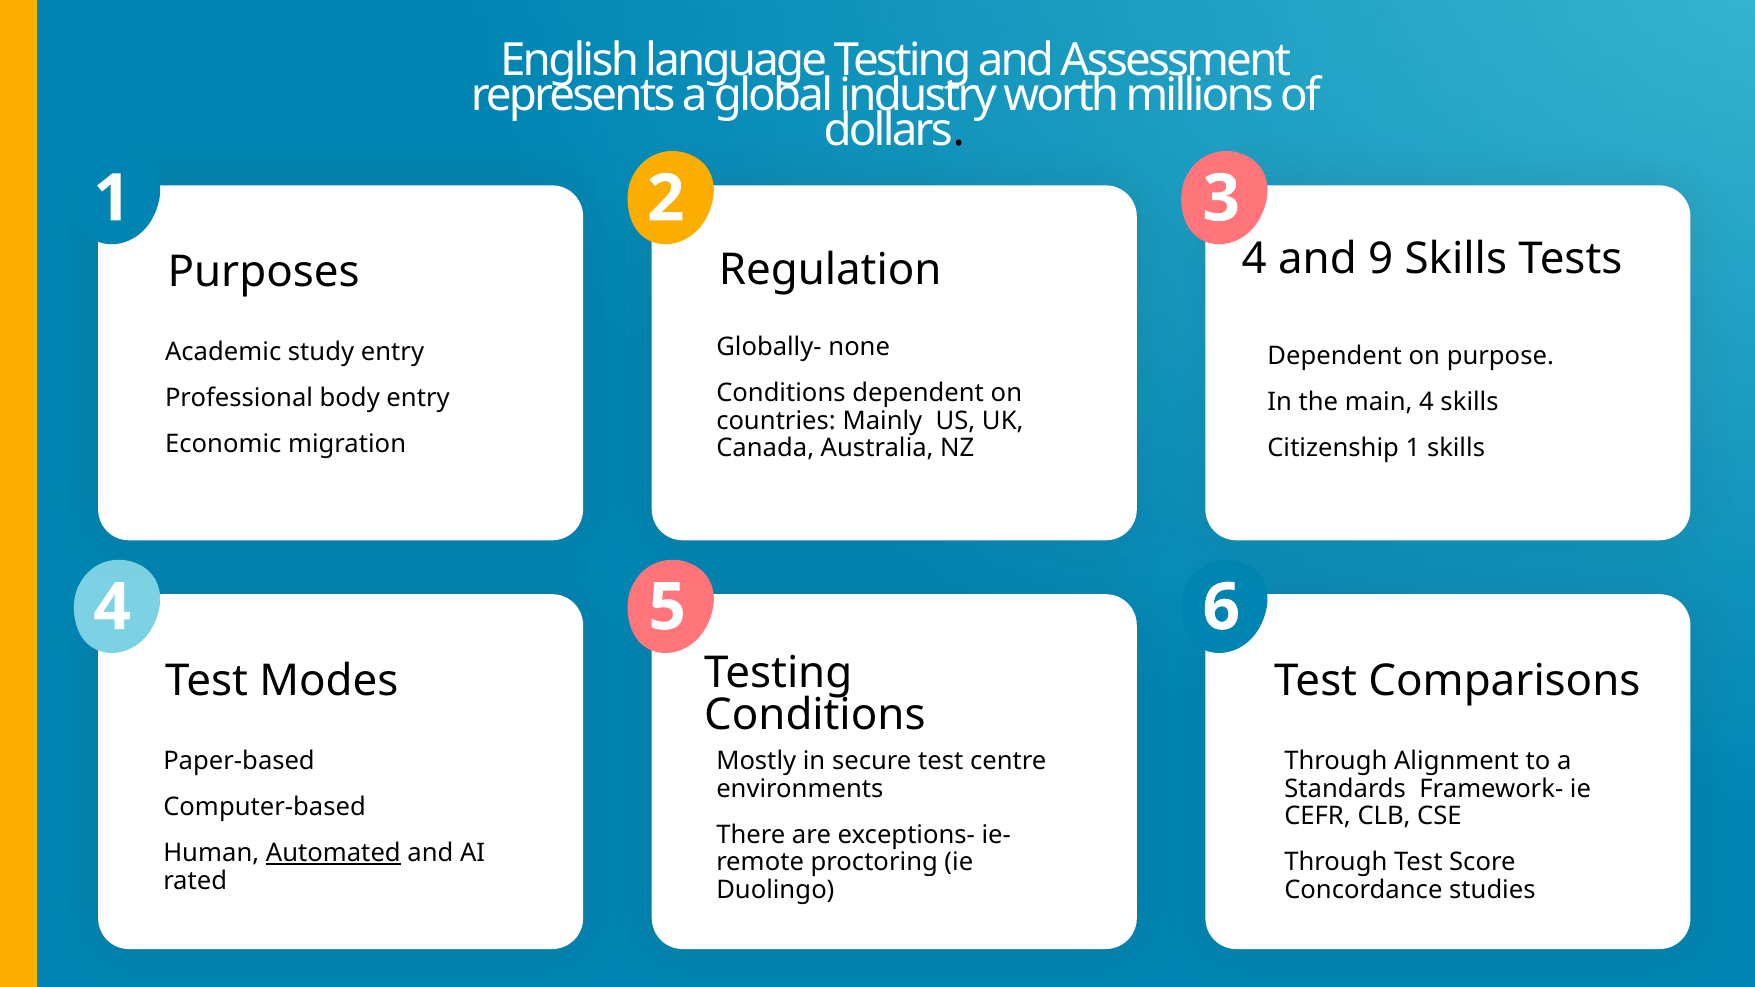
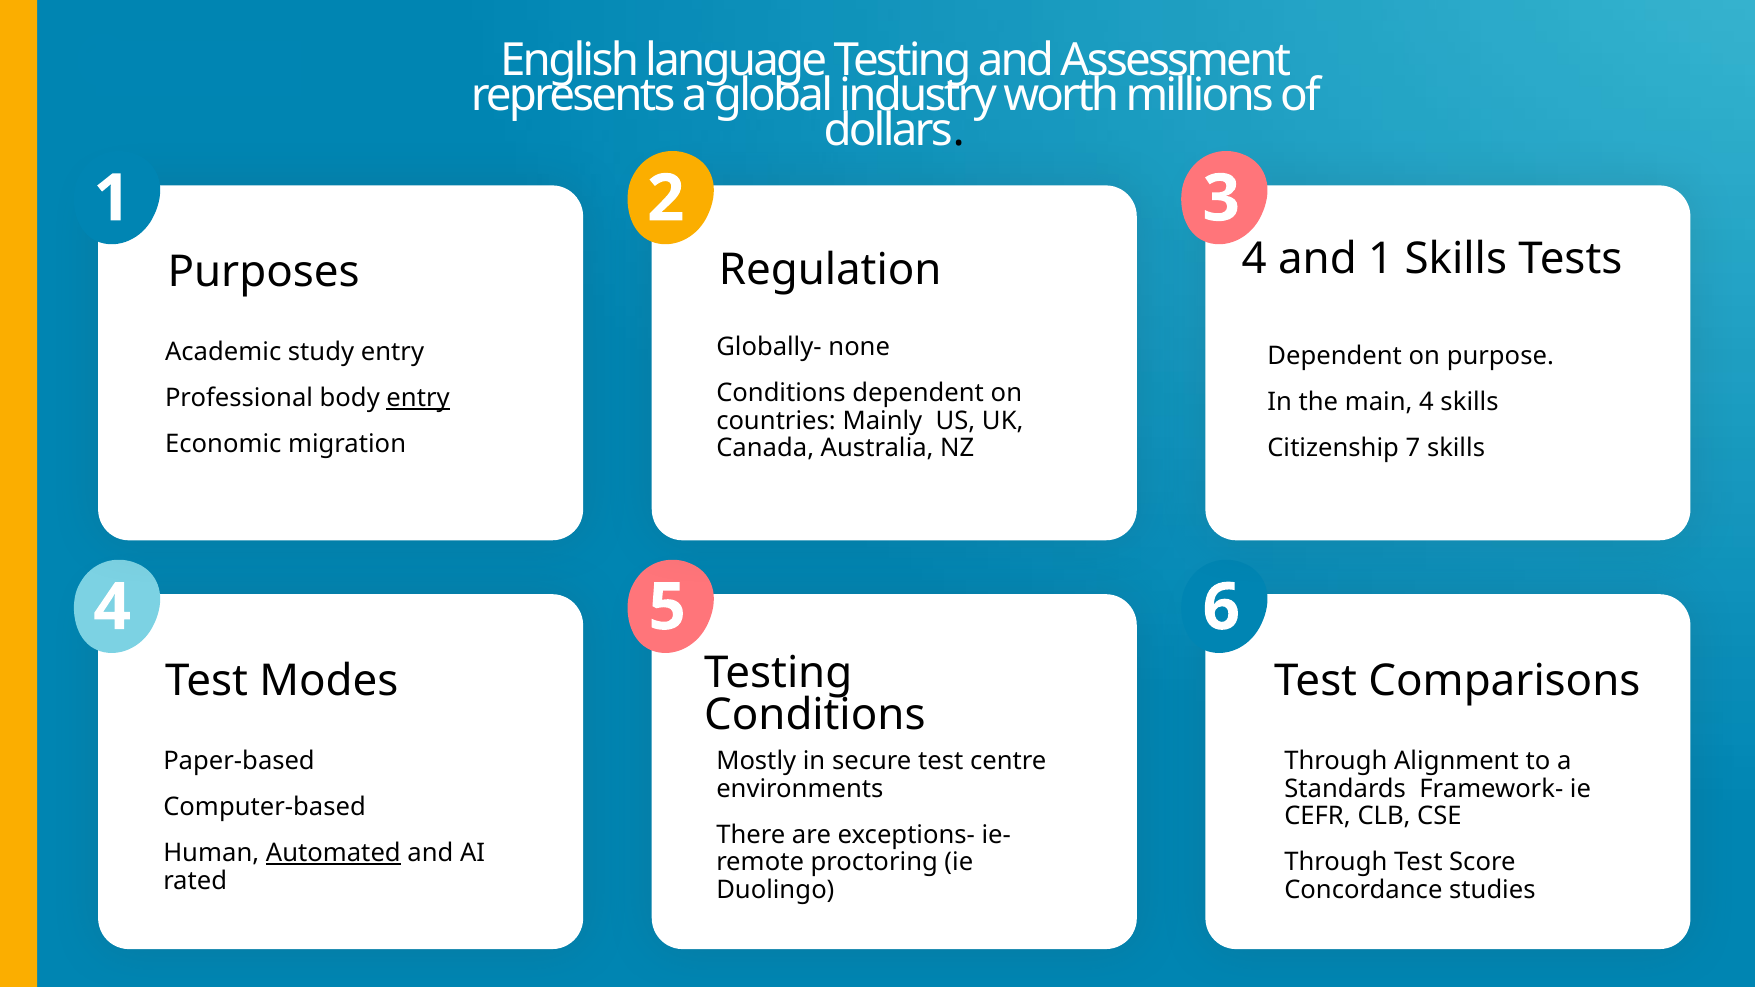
and 9: 9 -> 1
entry at (418, 398) underline: none -> present
Citizenship 1: 1 -> 7
